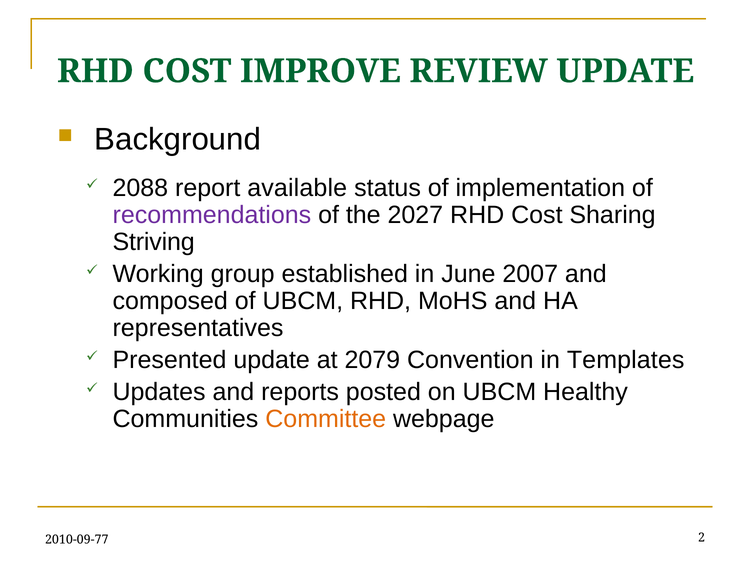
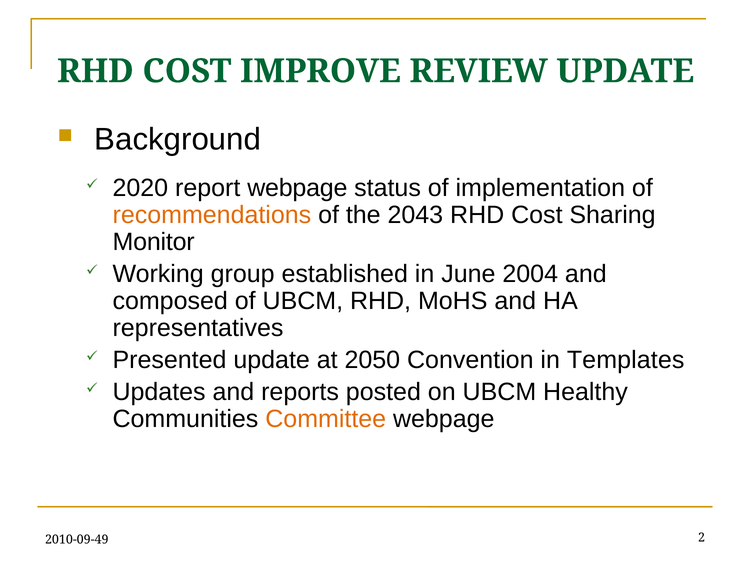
2088: 2088 -> 2020
report available: available -> webpage
recommendations colour: purple -> orange
2027: 2027 -> 2043
Striving: Striving -> Monitor
2007: 2007 -> 2004
2079: 2079 -> 2050
2010-09-77: 2010-09-77 -> 2010-09-49
